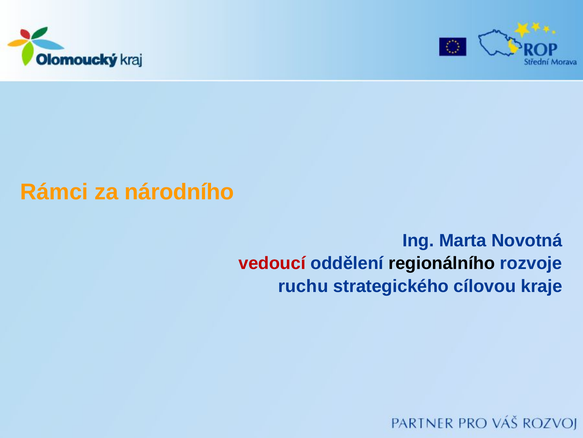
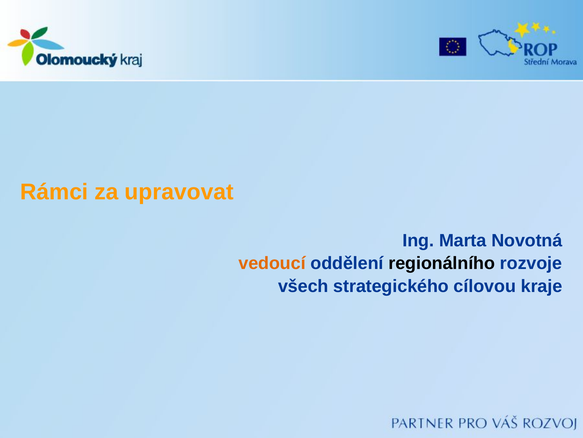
národního: národního -> upravovat
vedoucí colour: red -> orange
ruchu: ruchu -> všech
